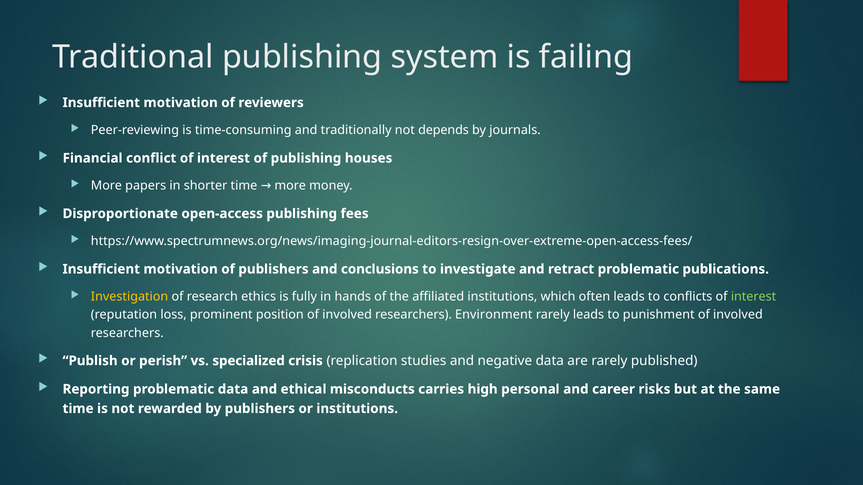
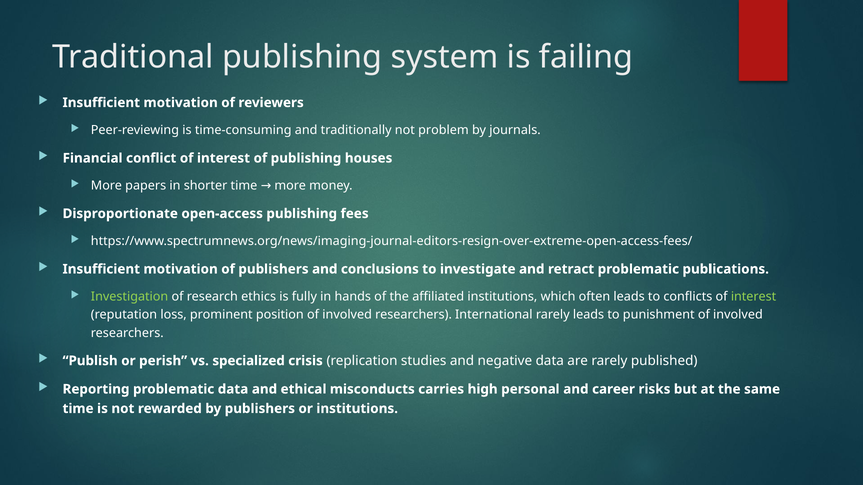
depends: depends -> problem
Investigation colour: yellow -> light green
Environment: Environment -> International
